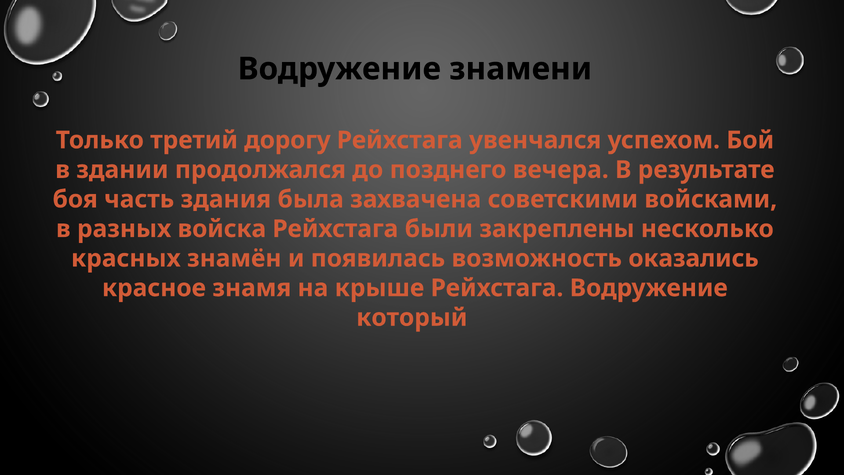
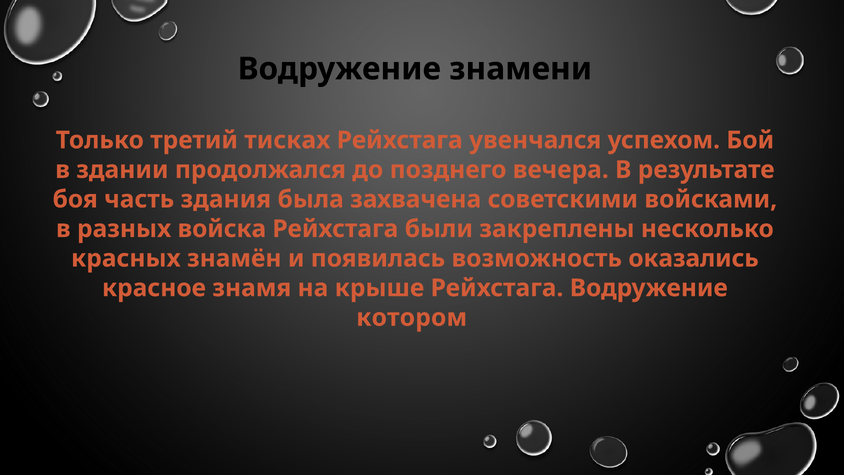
дорогу: дорогу -> тисках
который: который -> котором
